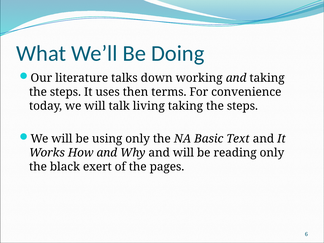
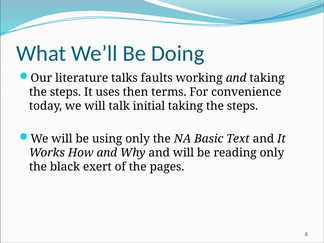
down: down -> faults
living: living -> initial
